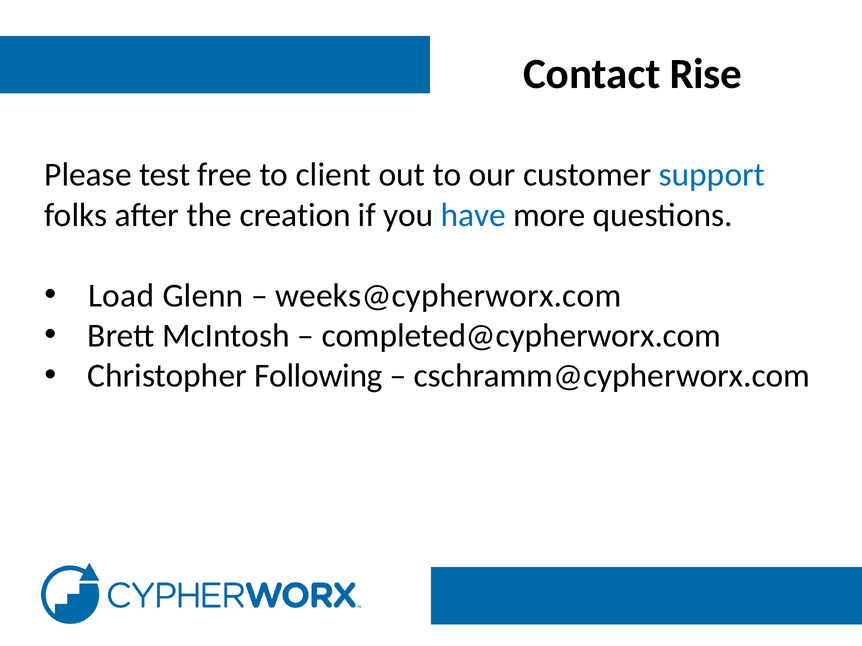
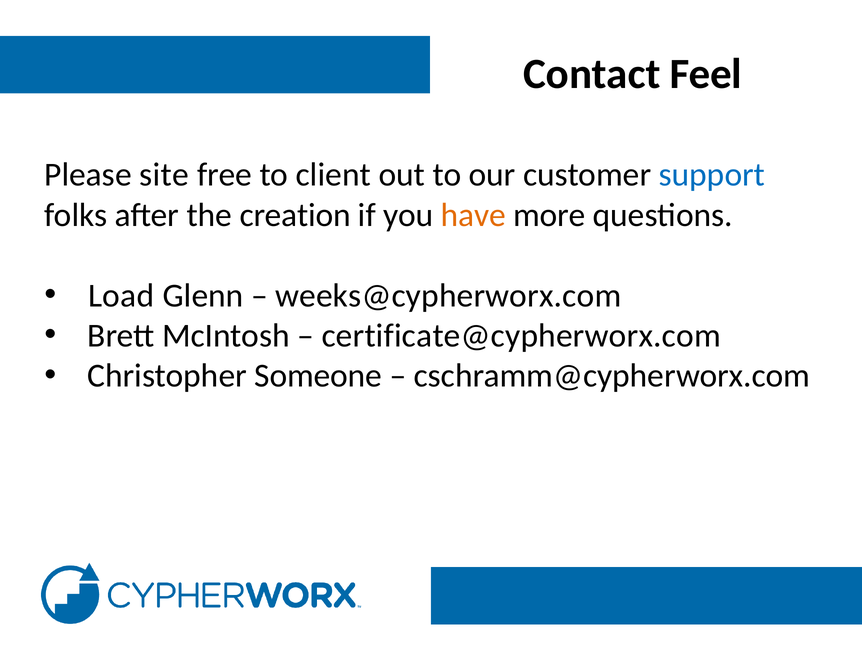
Rise: Rise -> Feel
test: test -> site
have colour: blue -> orange
completed@cypherworx.com: completed@cypherworx.com -> certificate@cypherworx.com
Following: Following -> Someone
